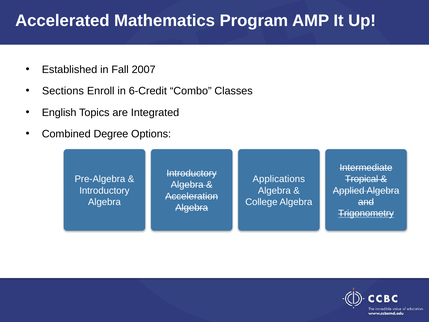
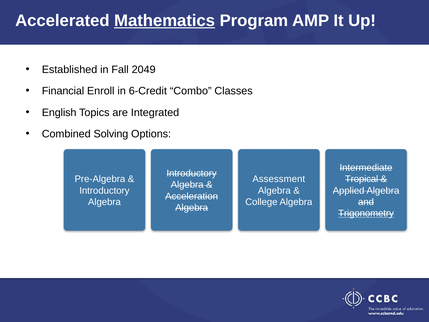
Mathematics underline: none -> present
2007: 2007 -> 2049
Sections: Sections -> Financial
Degree: Degree -> Solving
Applications: Applications -> Assessment
